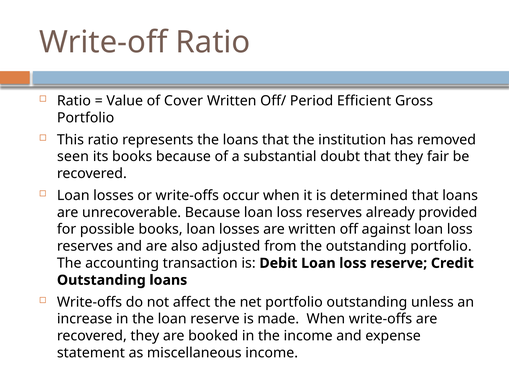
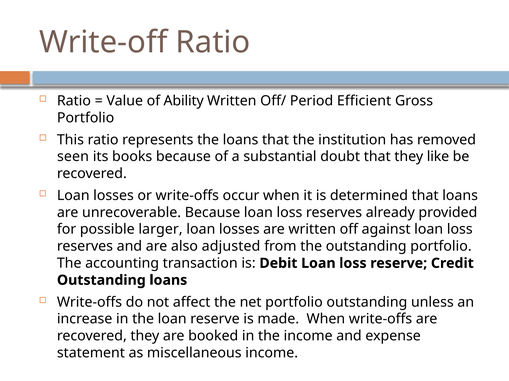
Cover: Cover -> Ability
fair: fair -> like
possible books: books -> larger
